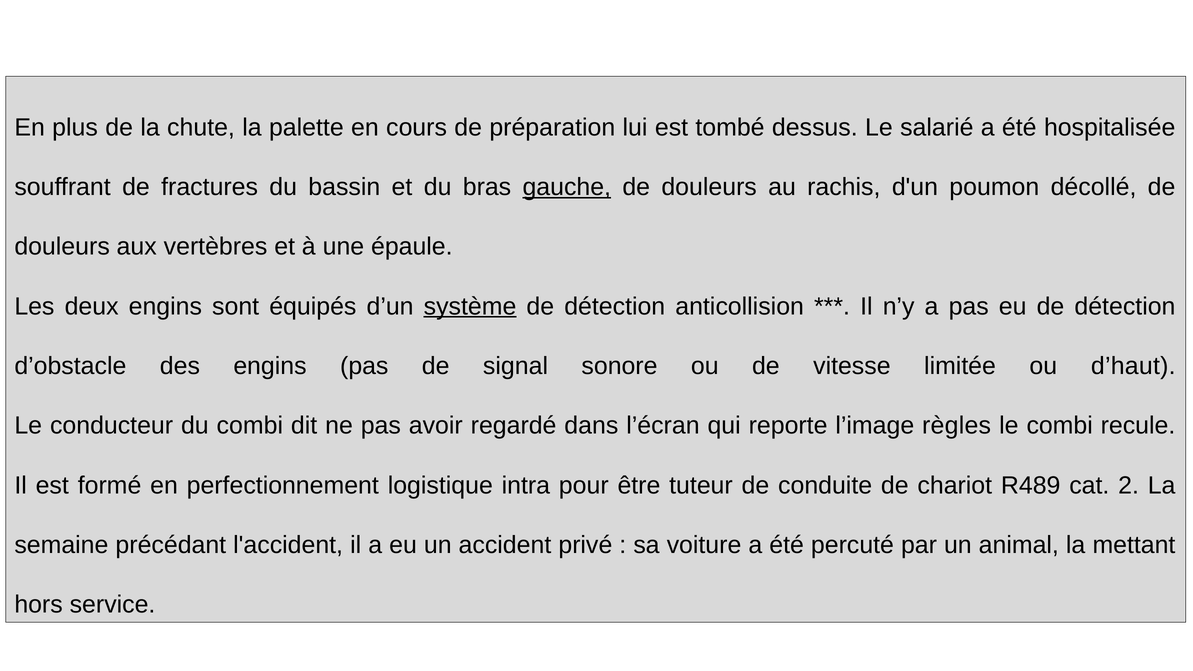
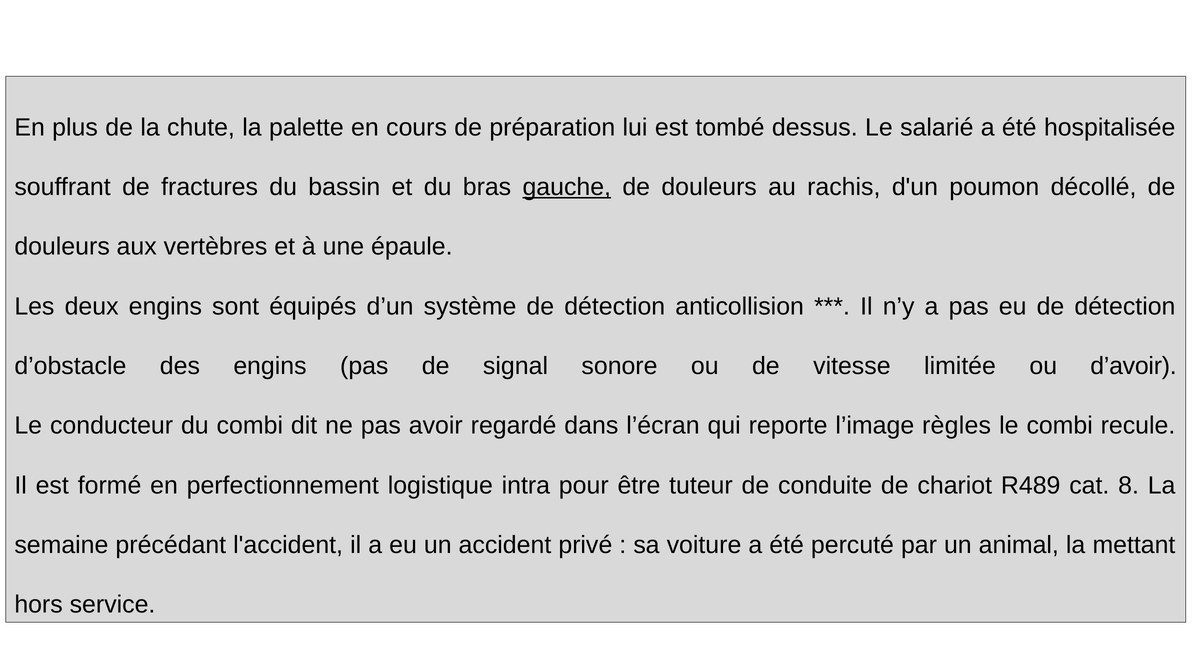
système underline: present -> none
d’haut: d’haut -> d’avoir
2: 2 -> 8
